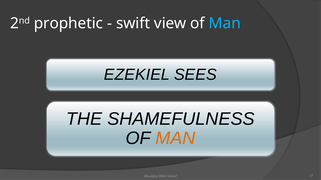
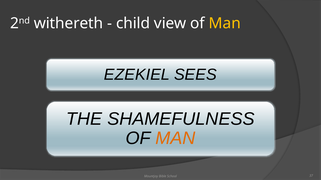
prophetic: prophetic -> withereth
swift: swift -> child
Man at (225, 23) colour: light blue -> yellow
